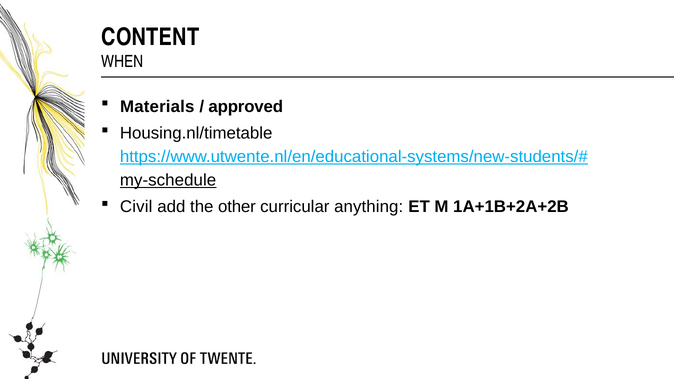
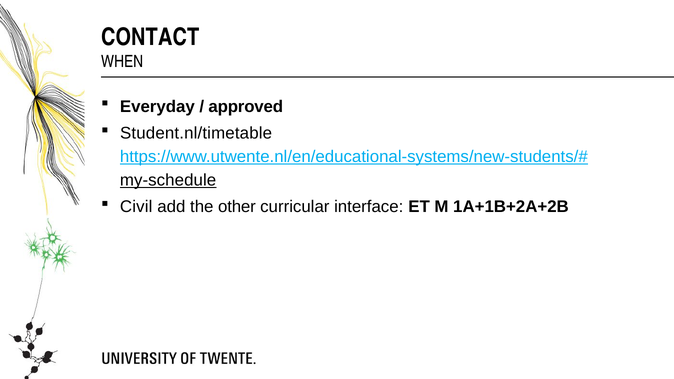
CONTENT: CONTENT -> CONTACT
Materials: Materials -> Everyday
Housing.nl/timetable: Housing.nl/timetable -> Student.nl/timetable
anything: anything -> interface
